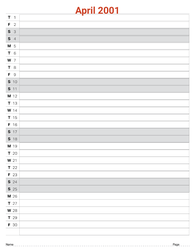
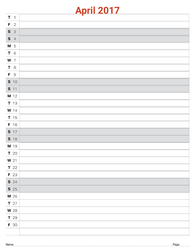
2001: 2001 -> 2017
